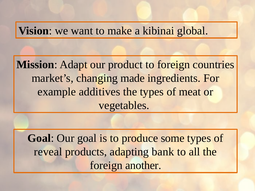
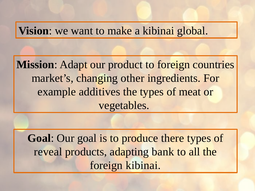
made: made -> other
some: some -> there
foreign another: another -> kibinai
